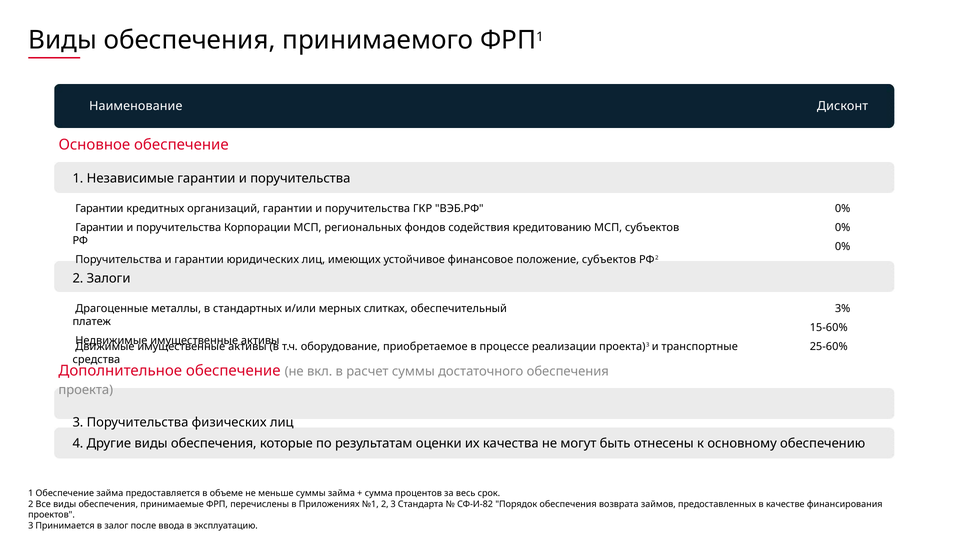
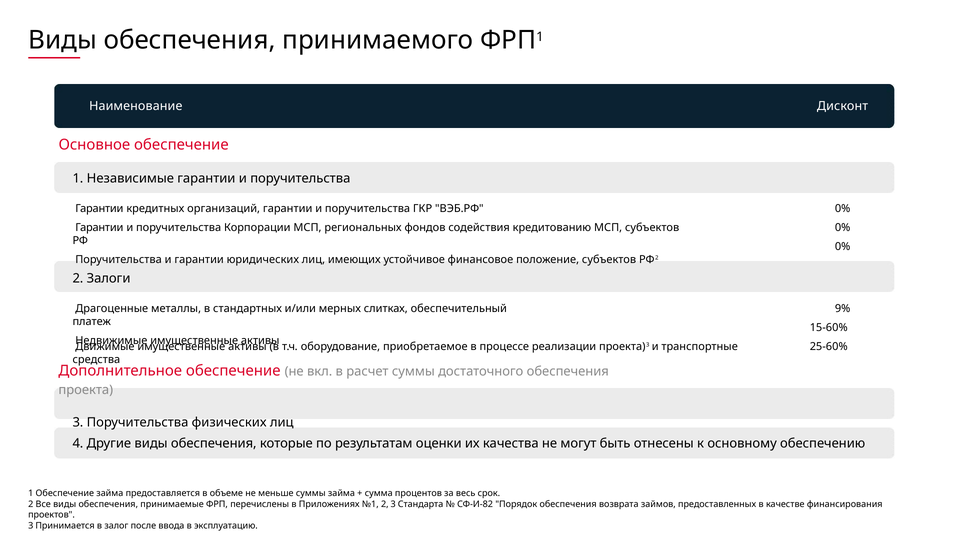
3%: 3% -> 9%
